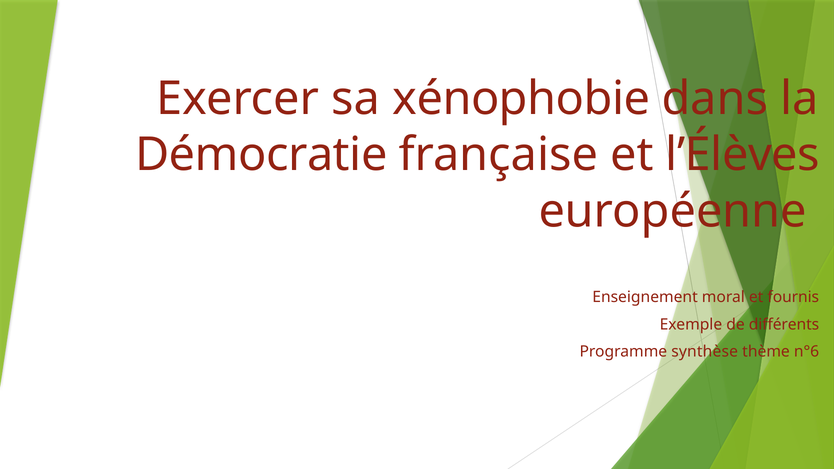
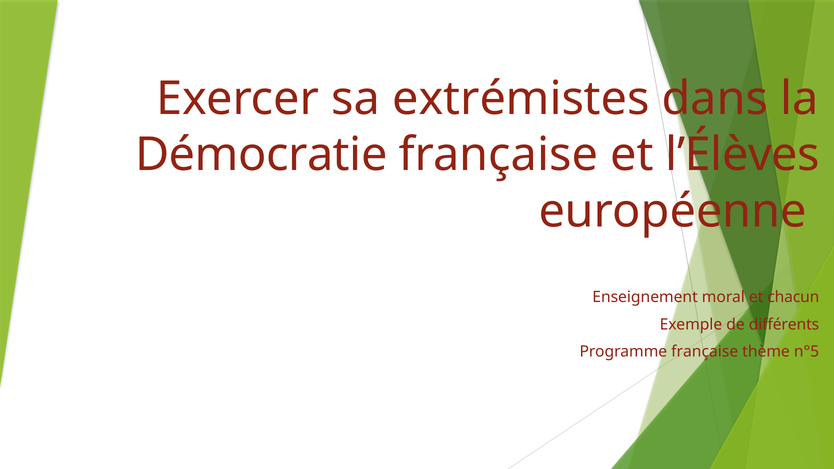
xénophobie: xénophobie -> extrémistes
fournis: fournis -> chacun
Programme synthèse: synthèse -> française
n°6: n°6 -> n°5
